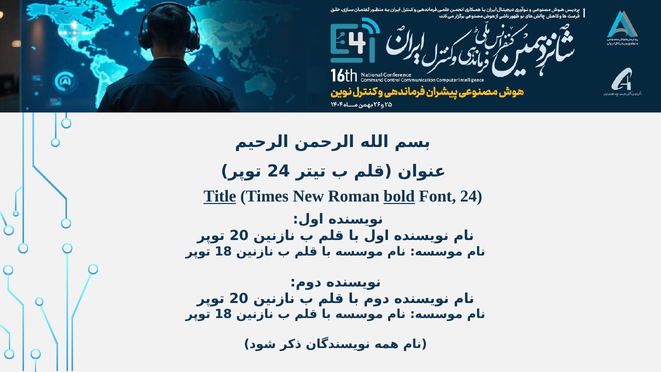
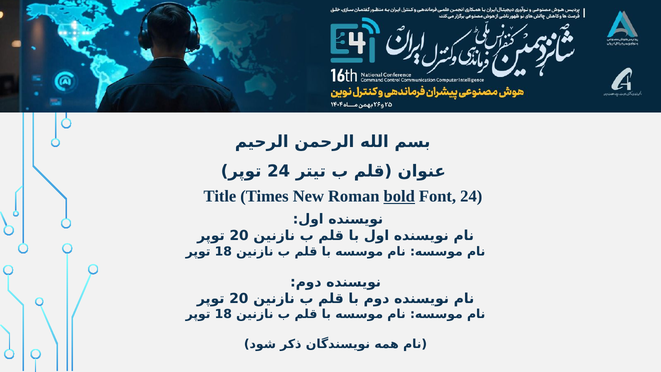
Title underline: present -> none
